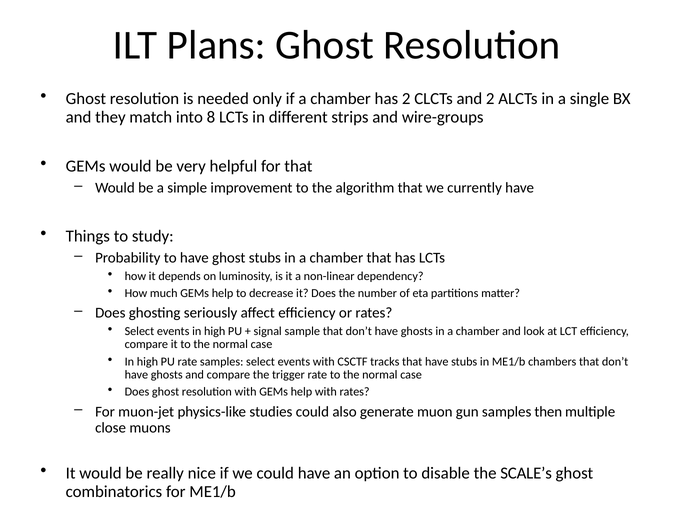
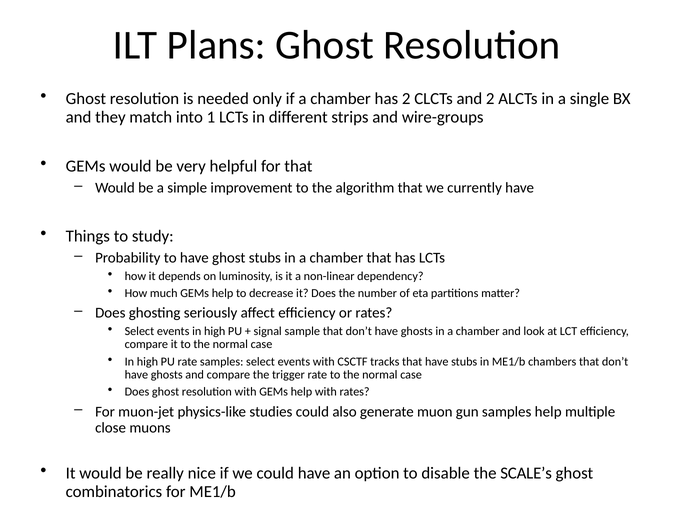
8: 8 -> 1
samples then: then -> help
